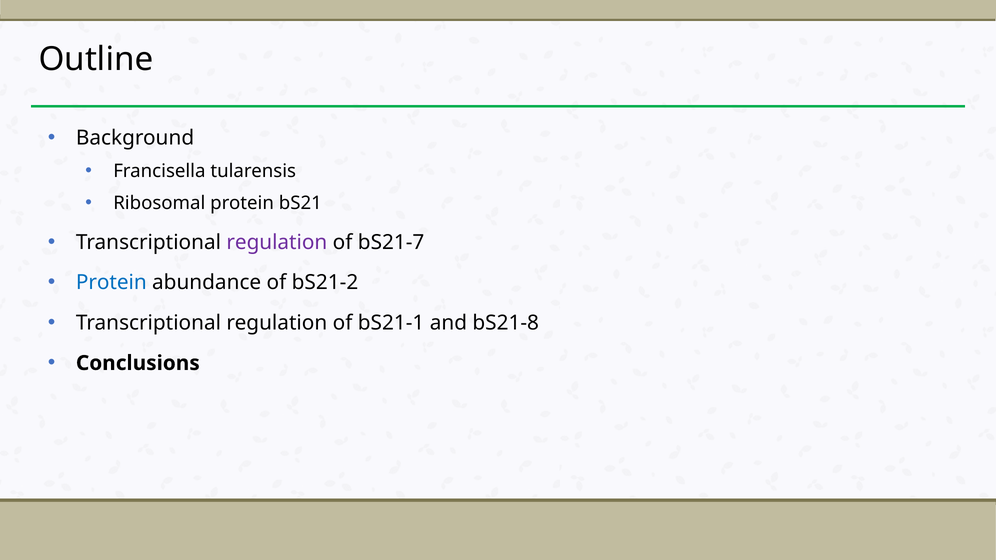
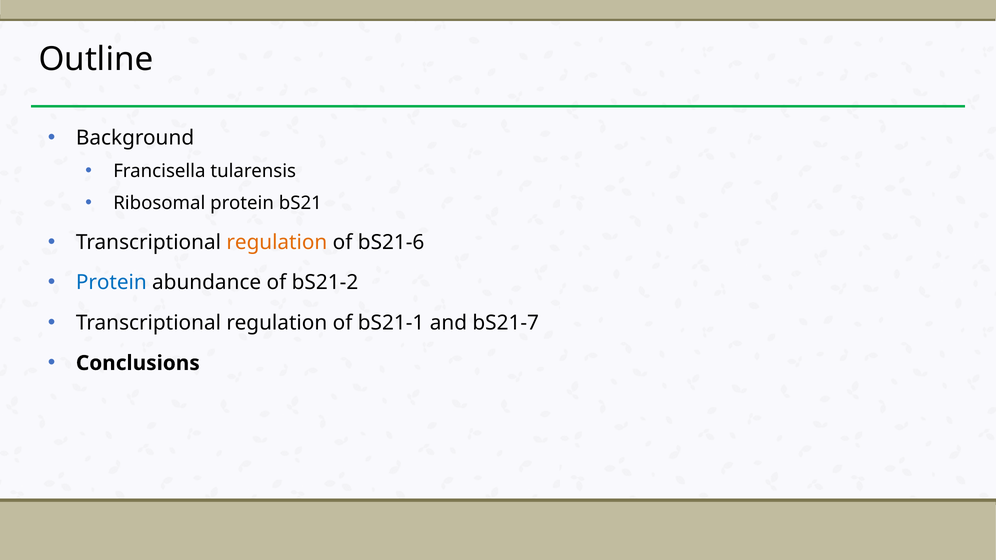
regulation at (277, 243) colour: purple -> orange
bS21-7: bS21-7 -> bS21-6
bS21-8: bS21-8 -> bS21-7
